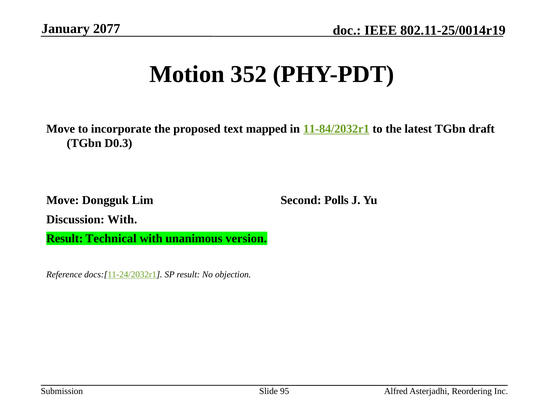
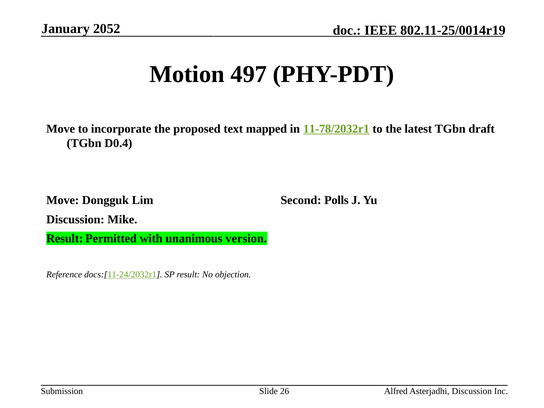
2077: 2077 -> 2052
352: 352 -> 497
11-84/2032r1: 11-84/2032r1 -> 11-78/2032r1
D0.3: D0.3 -> D0.4
Discussion With: With -> Mike
Technical: Technical -> Permitted
95: 95 -> 26
Asterjadhi Reordering: Reordering -> Discussion
